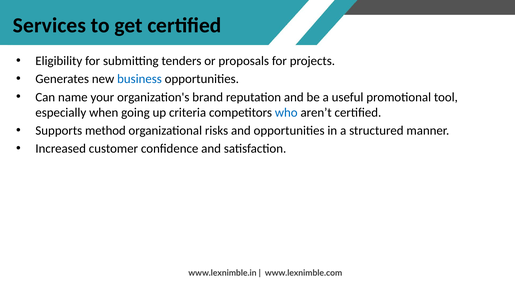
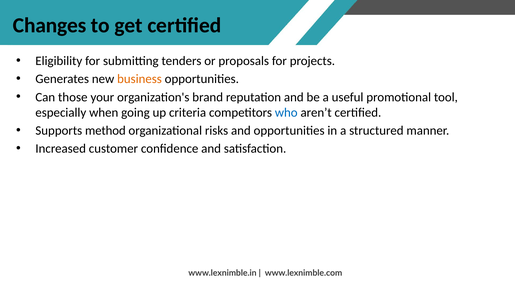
Services: Services -> Changes
business colour: blue -> orange
name: name -> those
